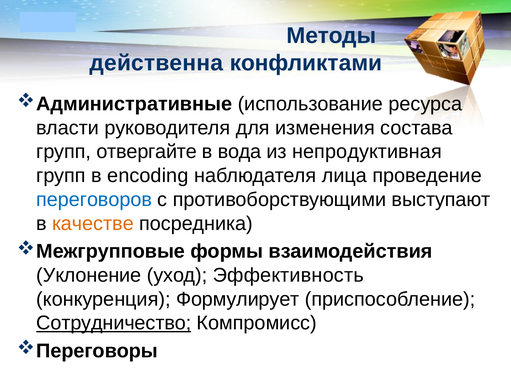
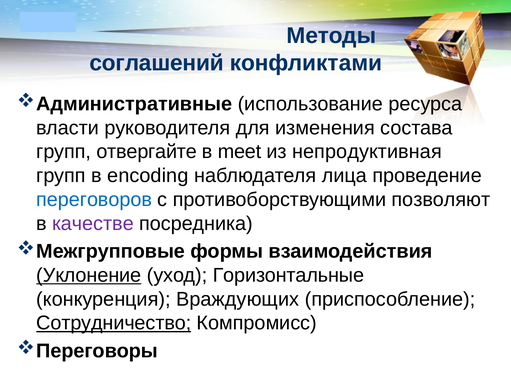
действенна: действенна -> соглашений
вода: вода -> meet
выступают: выступают -> позволяют
качестве colour: orange -> purple
Уклонение underline: none -> present
Эффективность: Эффективность -> Горизонтальные
Формулирует: Формулирует -> Враждующих
